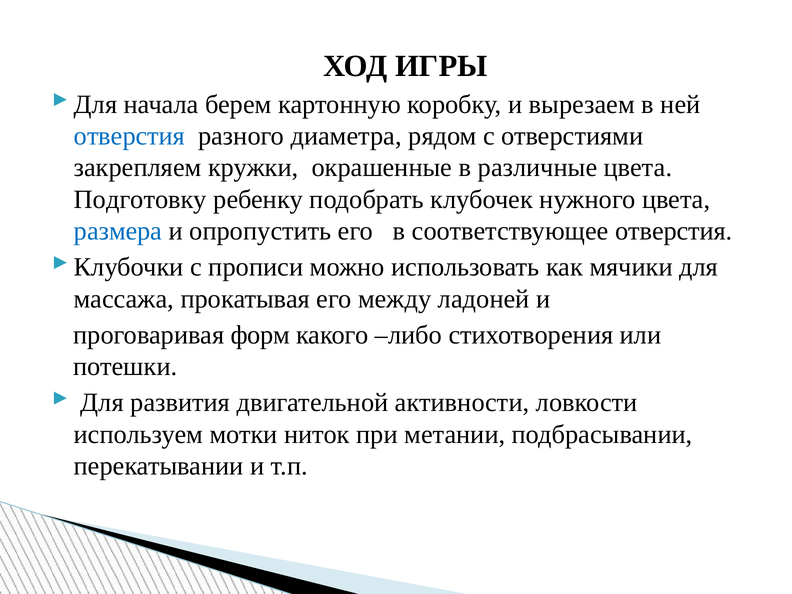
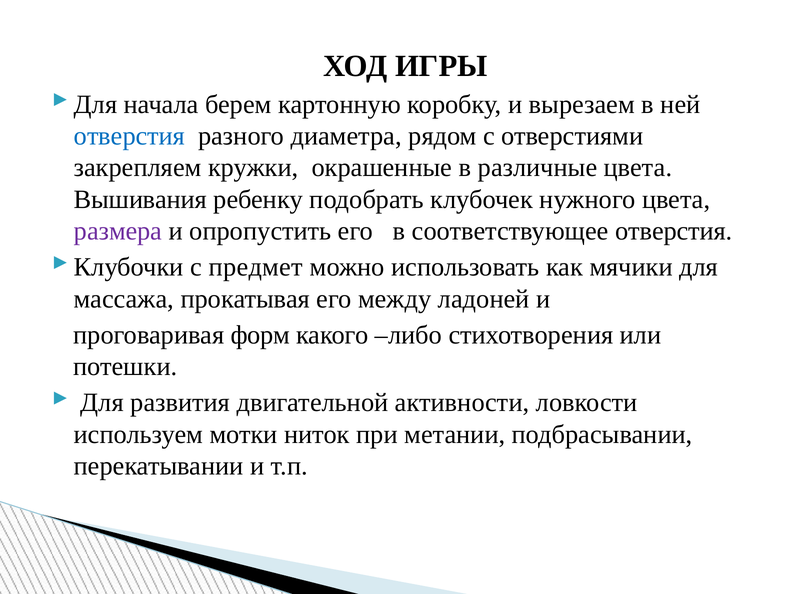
Подготовку: Подготовку -> Вышивания
размера colour: blue -> purple
прописи: прописи -> предмет
